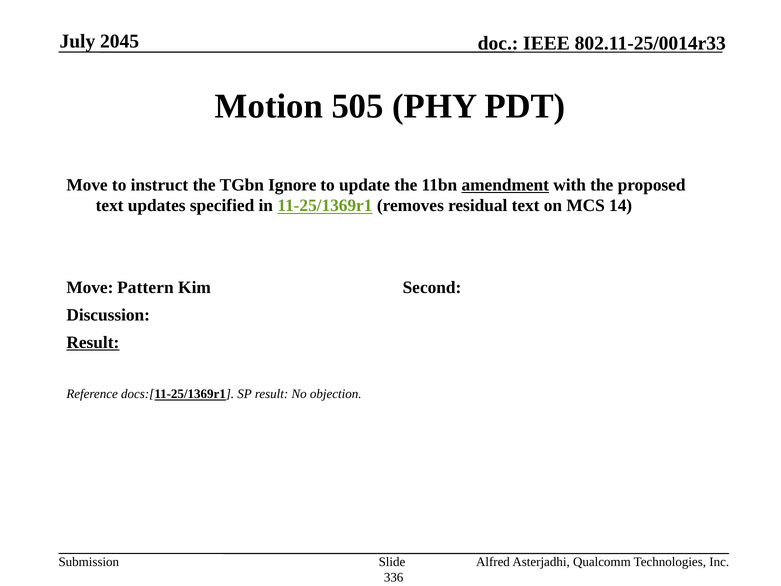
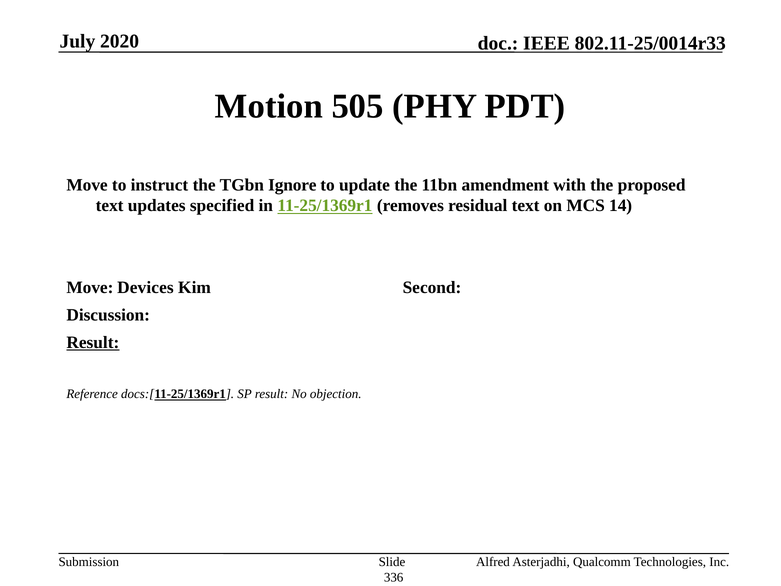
2045: 2045 -> 2020
amendment underline: present -> none
Pattern: Pattern -> Devices
